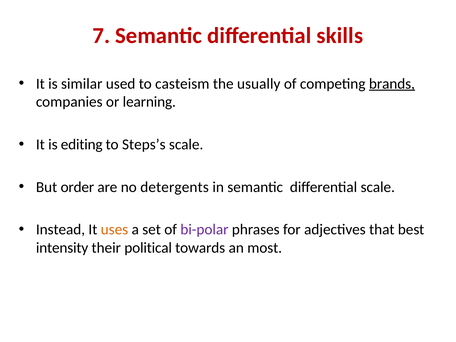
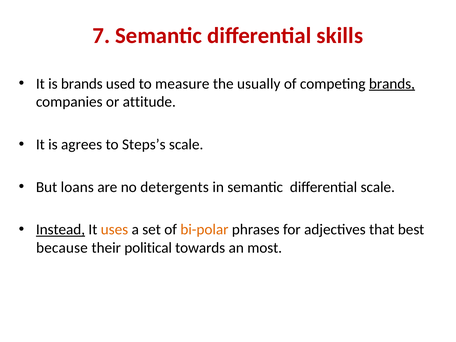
is similar: similar -> brands
casteism: casteism -> measure
learning: learning -> attitude
editing: editing -> agrees
order: order -> loans
Instead underline: none -> present
bi-polar colour: purple -> orange
intensity: intensity -> because
